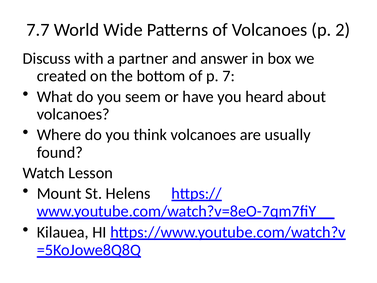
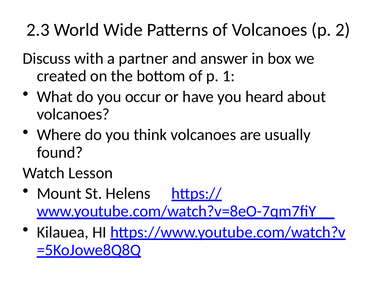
7.7: 7.7 -> 2.3
7: 7 -> 1
seem: seem -> occur
